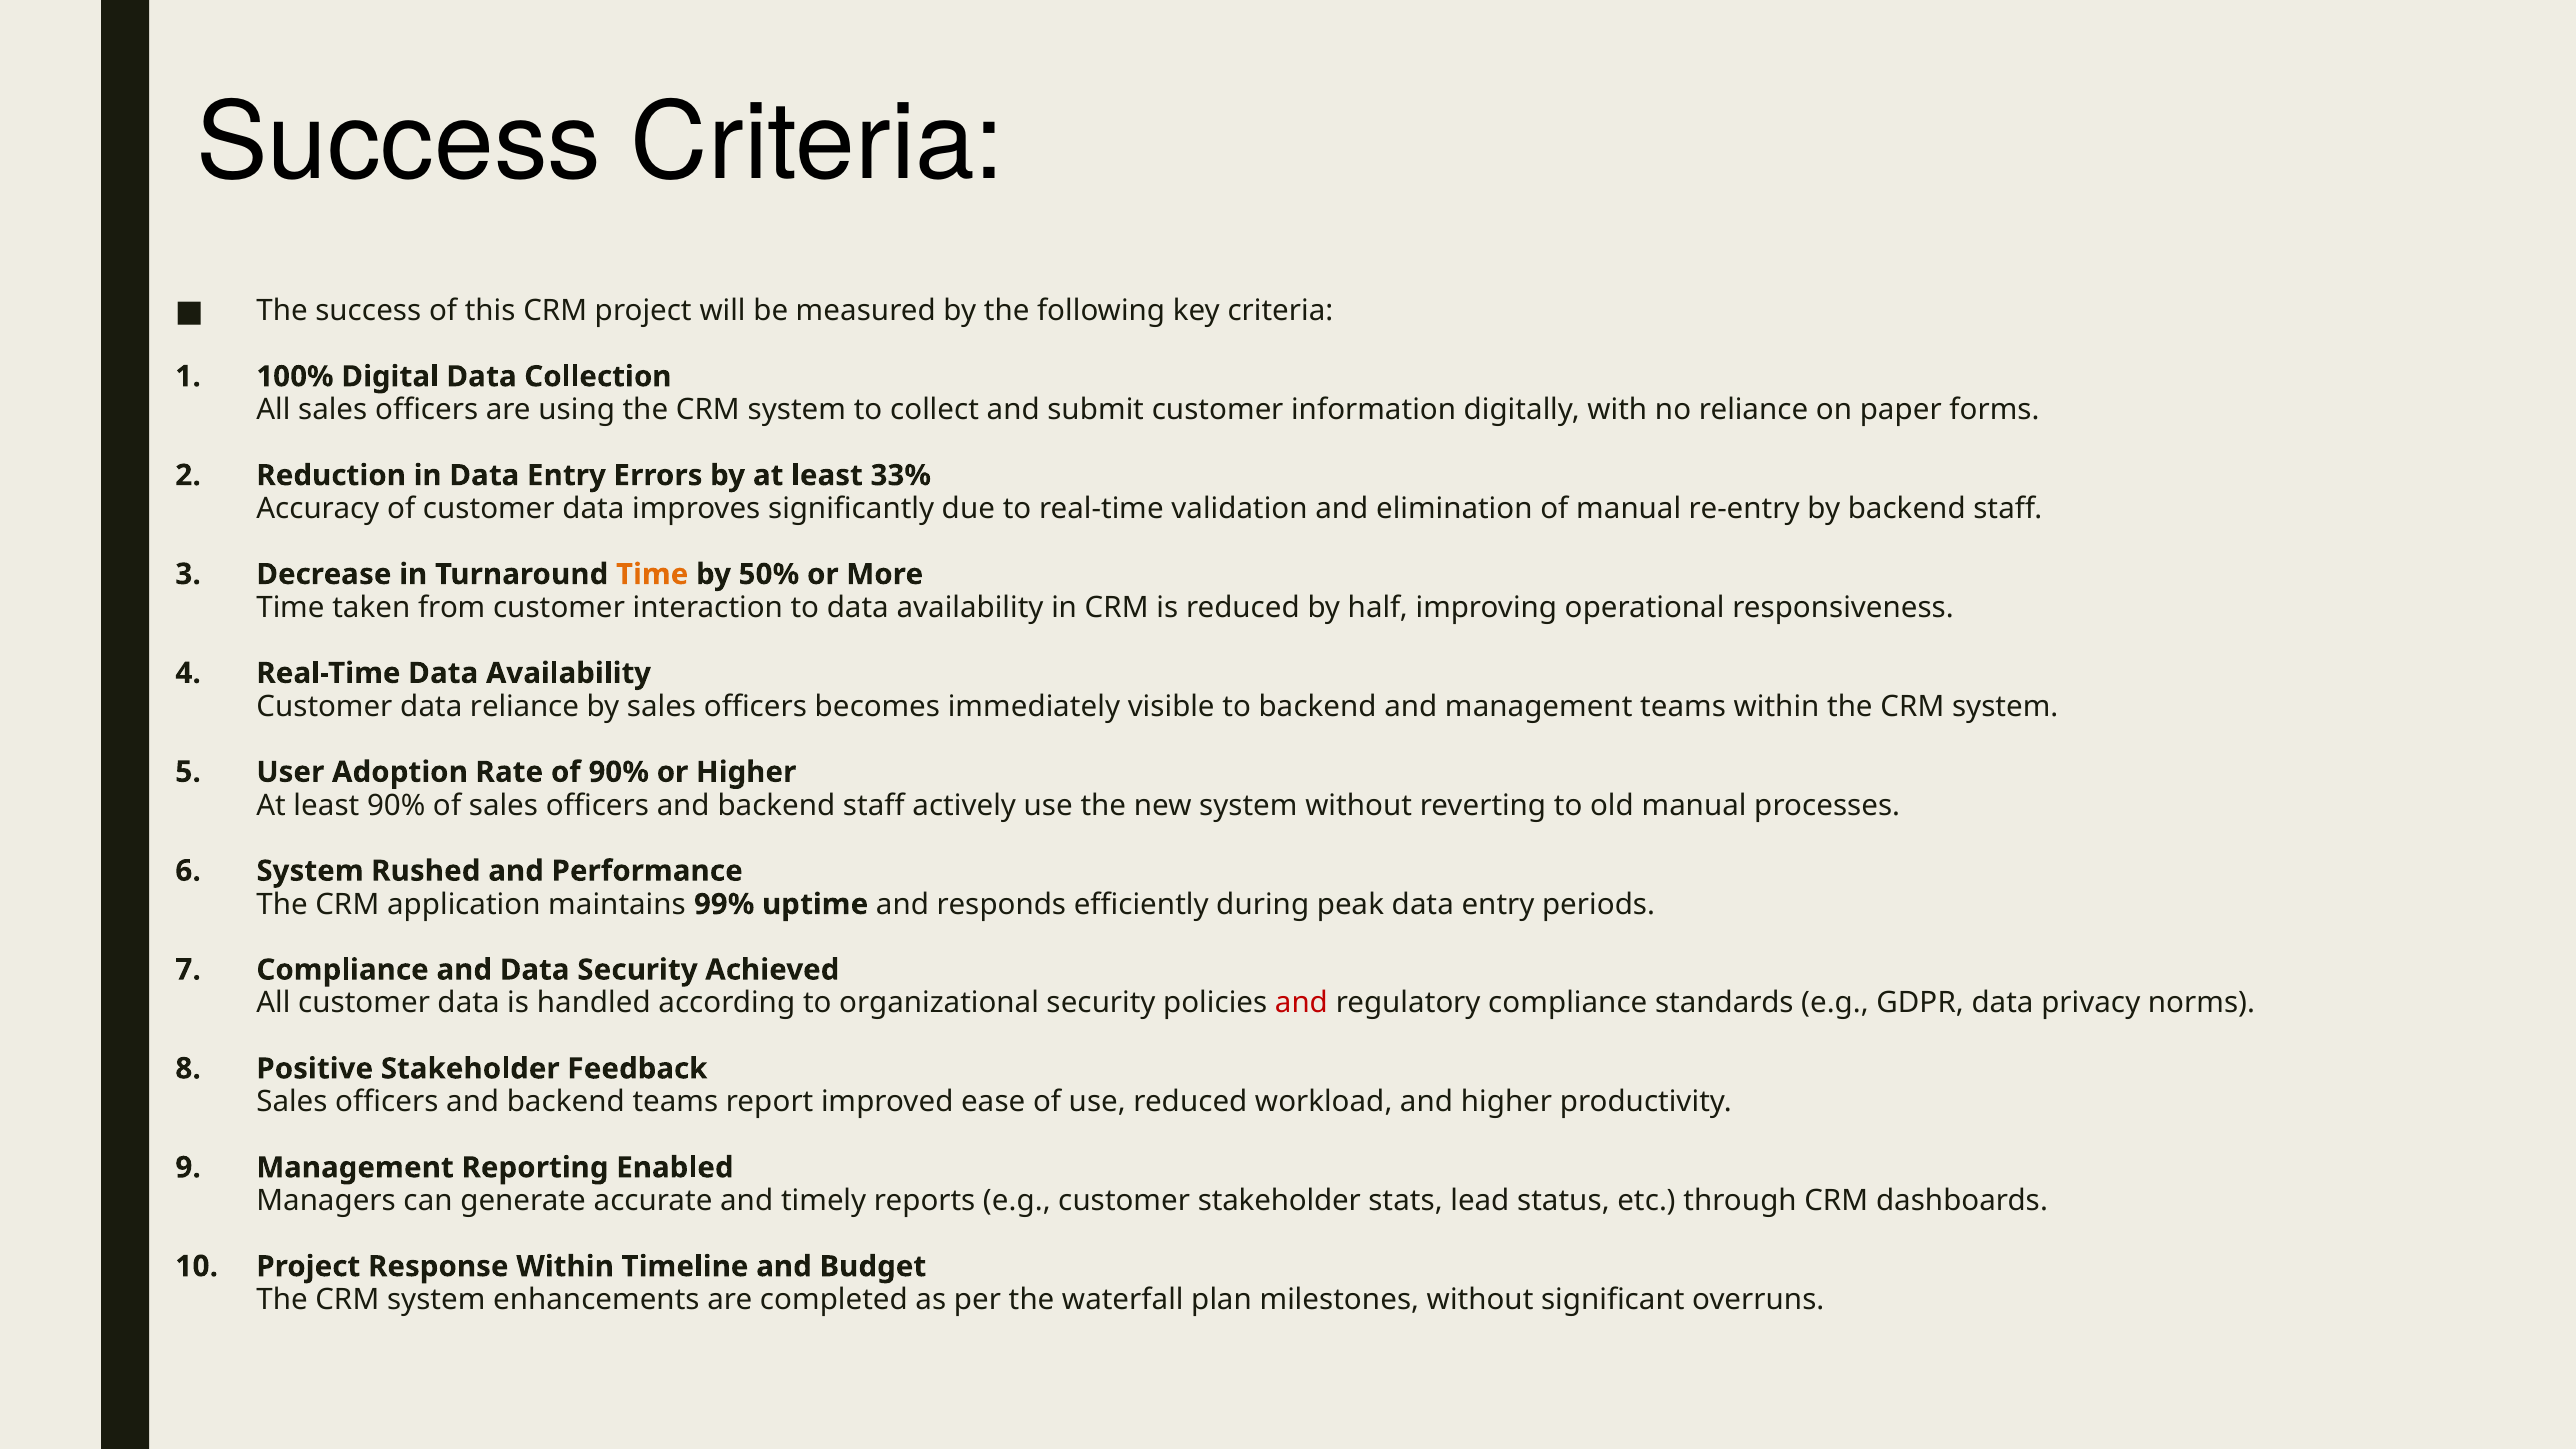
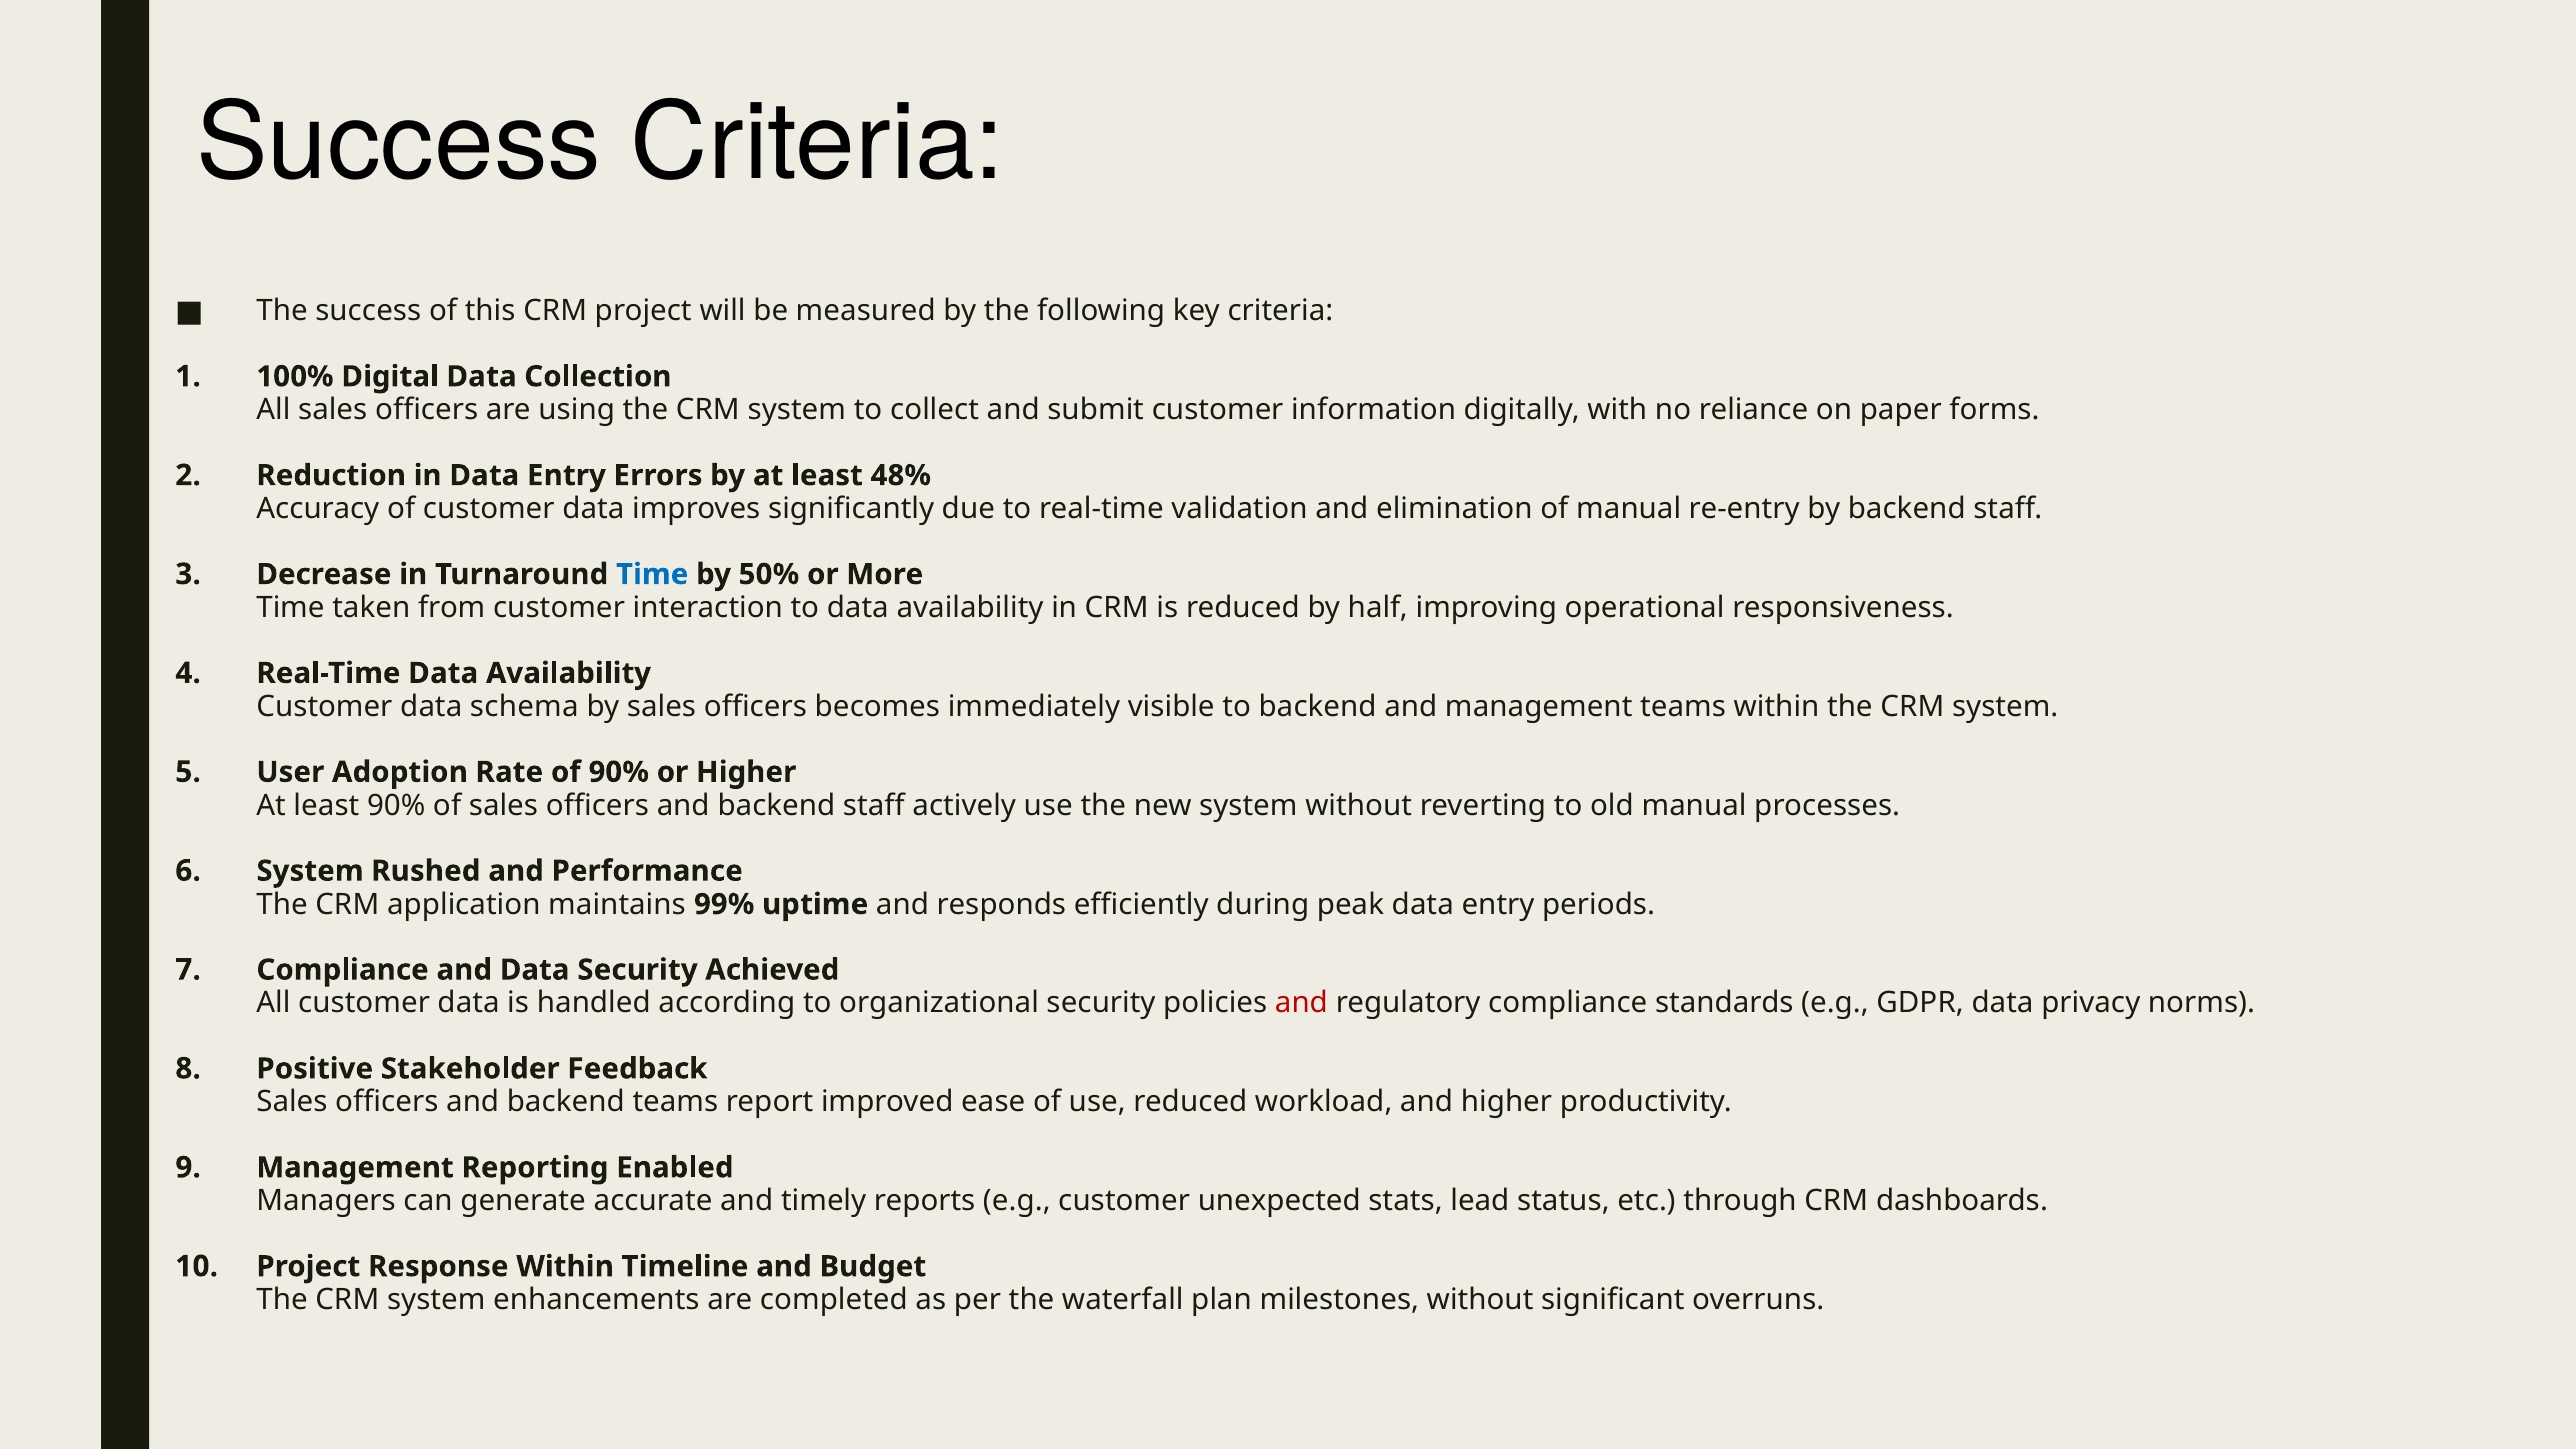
33%: 33% -> 48%
Time at (652, 574) colour: orange -> blue
data reliance: reliance -> schema
customer stakeholder: stakeholder -> unexpected
